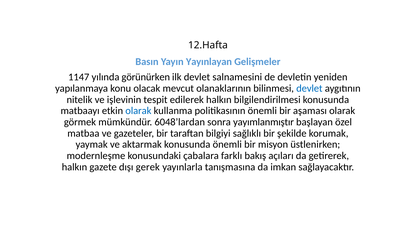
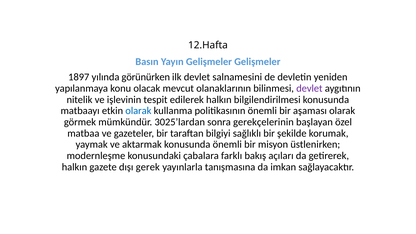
Yayın Yayınlayan: Yayınlayan -> Gelişmeler
1147: 1147 -> 1897
devlet at (309, 88) colour: blue -> purple
6048’lardan: 6048’lardan -> 3025’lardan
yayımlanmıştır: yayımlanmıştır -> gerekçelerinin
